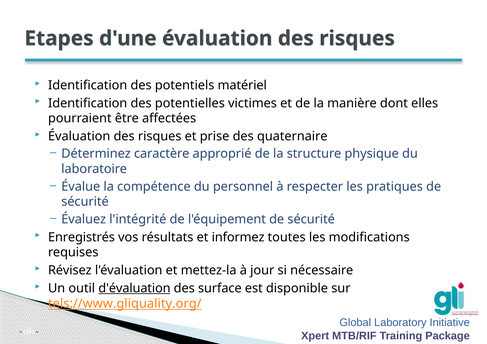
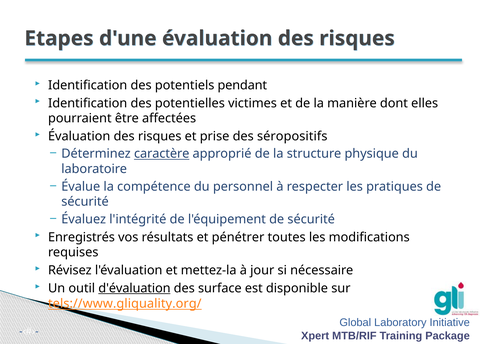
matériel: matériel -> pendant
quaternaire: quaternaire -> séropositifs
caractère underline: none -> present
informez: informez -> pénétrer
